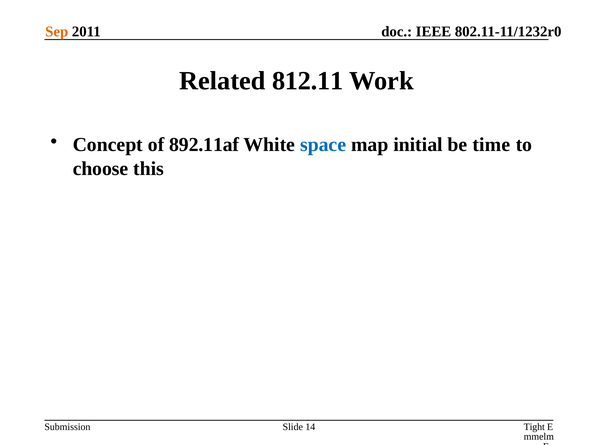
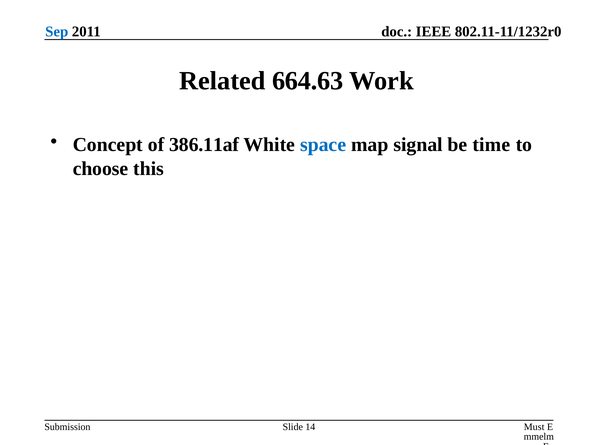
Sep colour: orange -> blue
812.11: 812.11 -> 664.63
892.11af: 892.11af -> 386.11af
initial: initial -> signal
Tight: Tight -> Must
